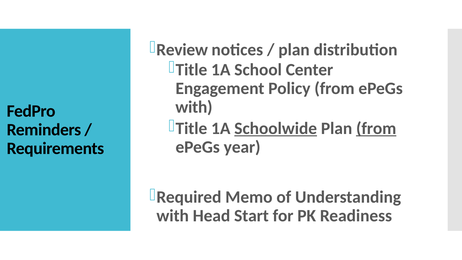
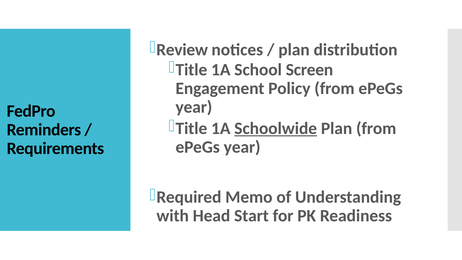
Center: Center -> Screen
with at (194, 107): with -> year
from at (376, 128) underline: present -> none
